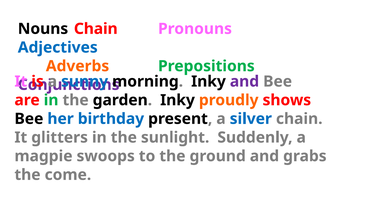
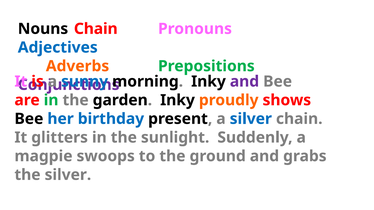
the come: come -> silver
